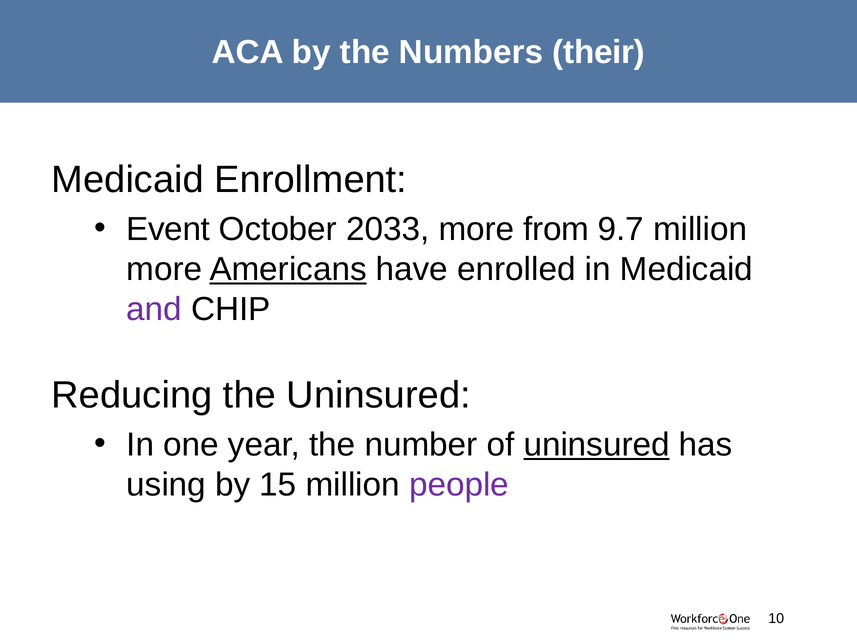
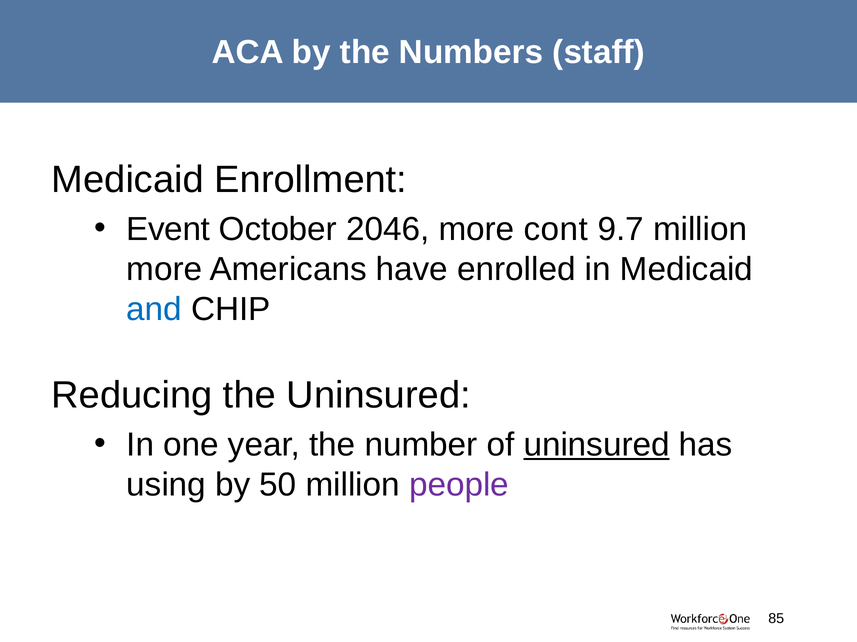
their: their -> staff
2033: 2033 -> 2046
from: from -> cont
Americans underline: present -> none
and colour: purple -> blue
15: 15 -> 50
10: 10 -> 85
